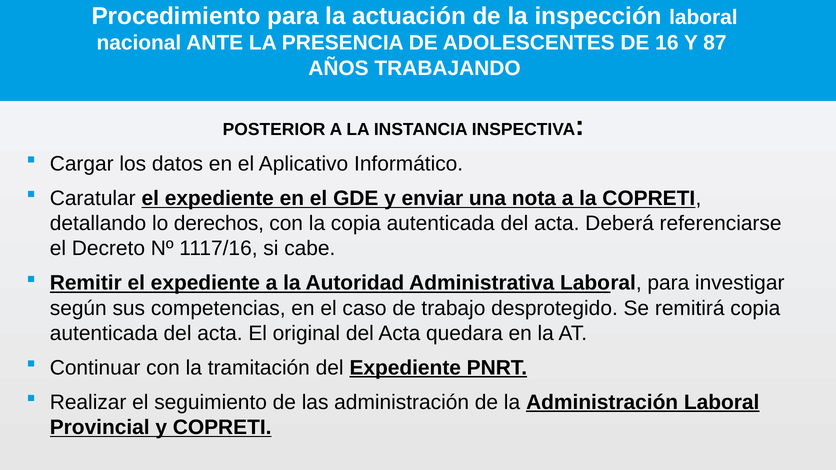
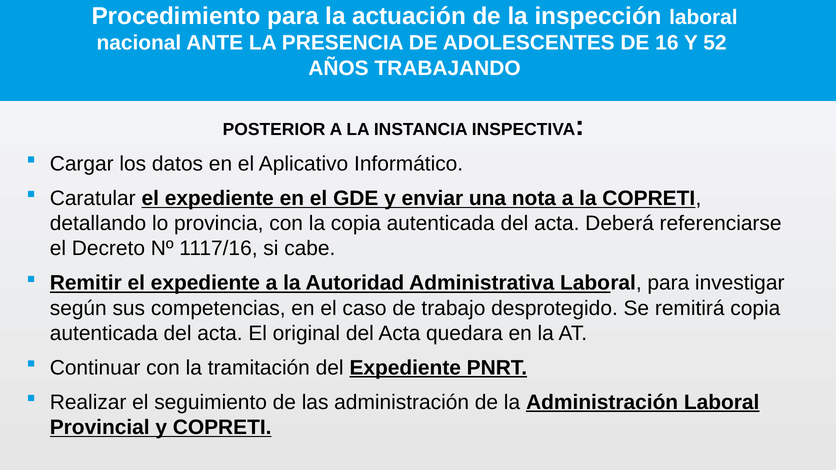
87: 87 -> 52
derechos: derechos -> provincia
